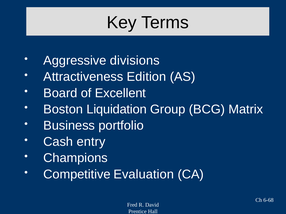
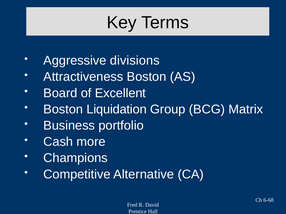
Attractiveness Edition: Edition -> Boston
entry: entry -> more
Evaluation: Evaluation -> Alternative
